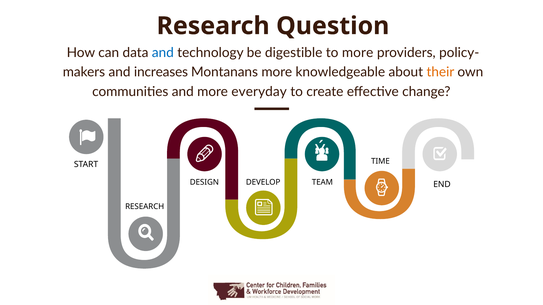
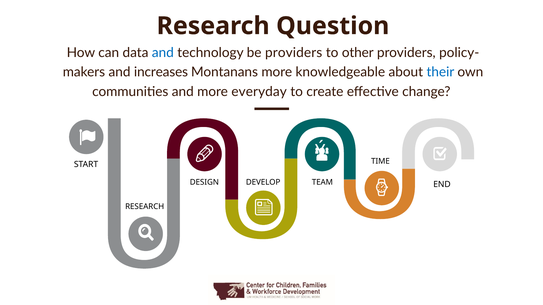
be digestible: digestible -> providers
to more: more -> other
their colour: orange -> blue
